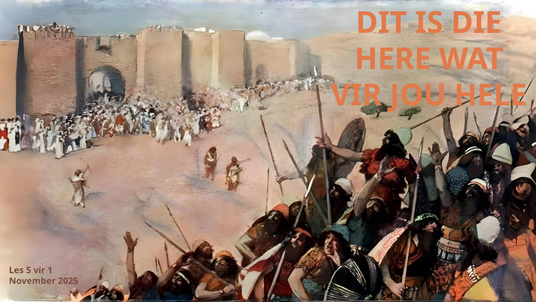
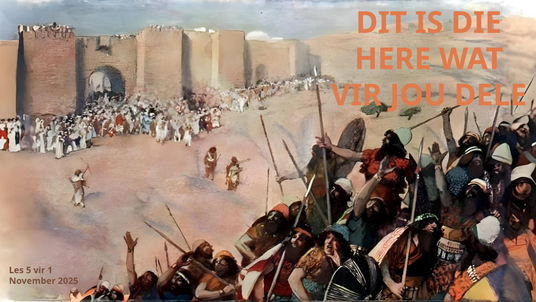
HELE: HELE -> DELE
